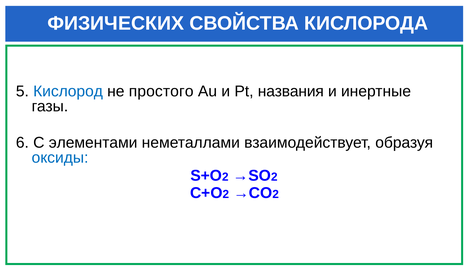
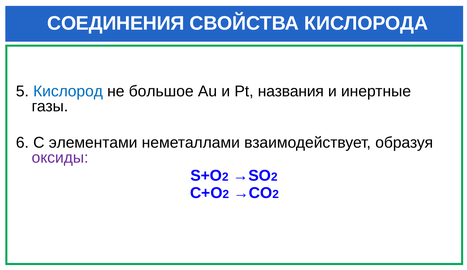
ФИЗИЧЕСКИХ: ФИЗИЧЕСКИХ -> СОЕДИНЕНИЯ
простого: простого -> большое
оксиды colour: blue -> purple
